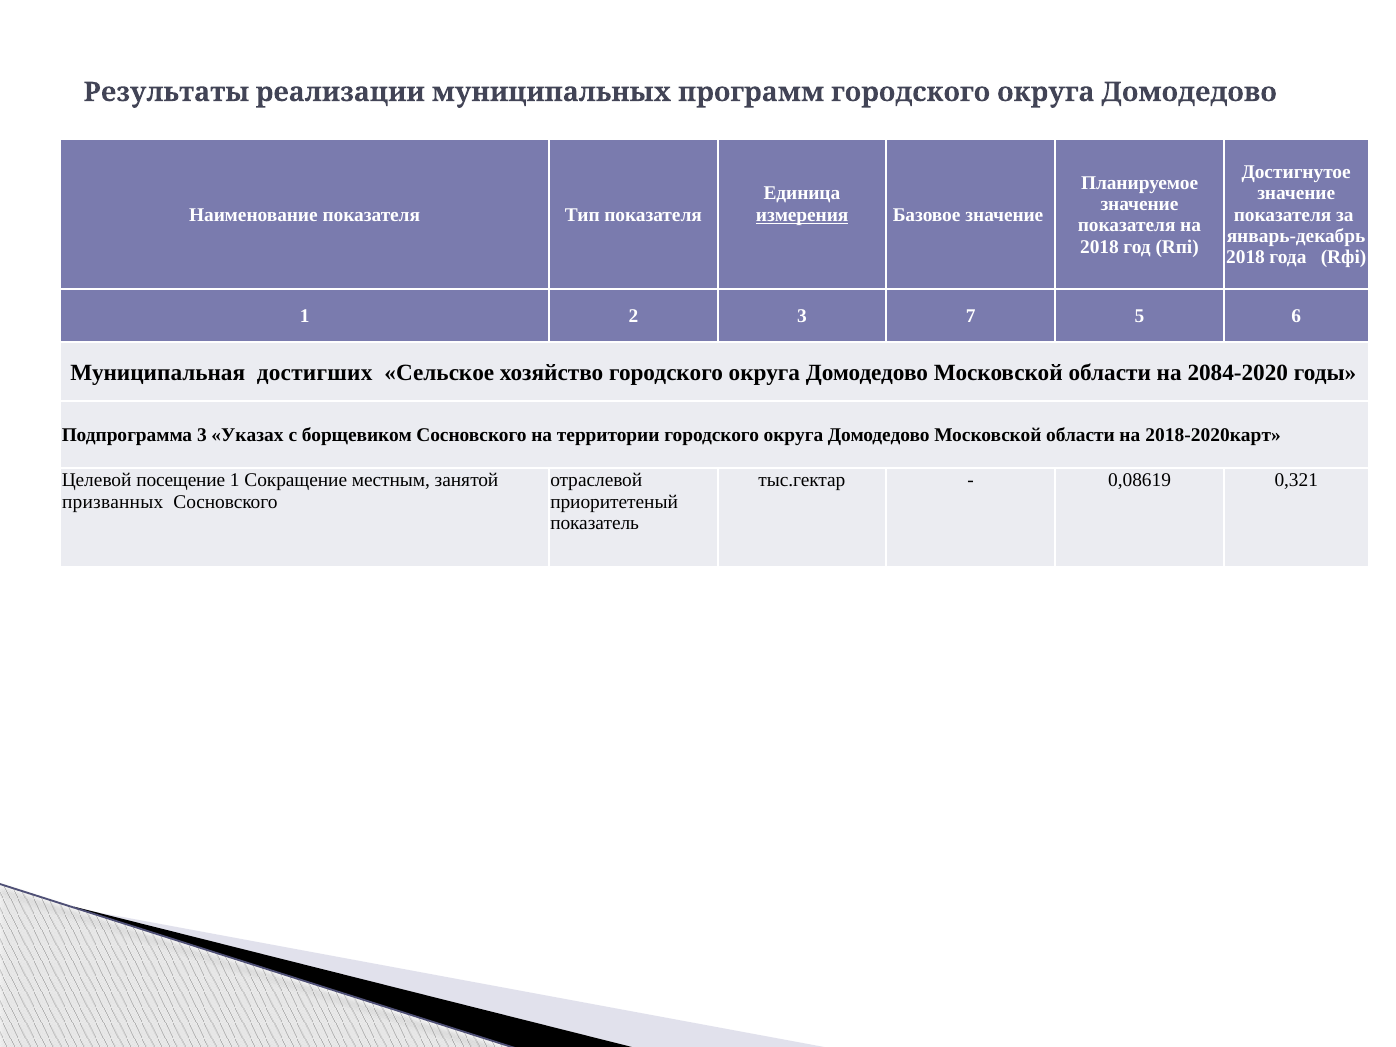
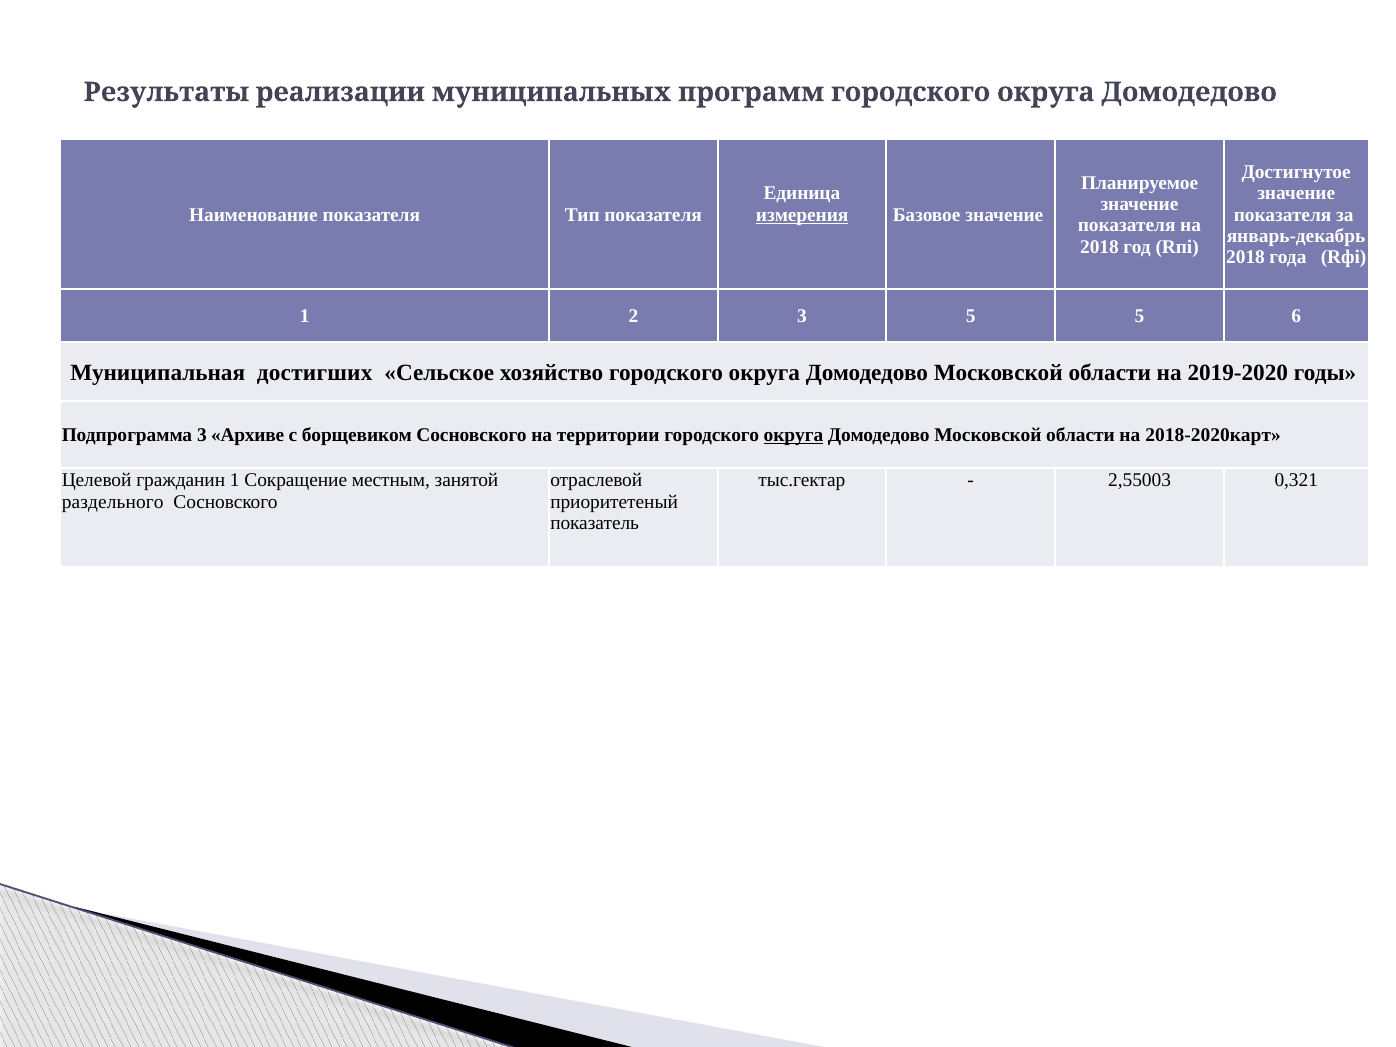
3 7: 7 -> 5
2084-2020: 2084-2020 -> 2019-2020
Указах: Указах -> Архиве
округа at (794, 436) underline: none -> present
посещение: посещение -> гражданин
0,08619: 0,08619 -> 2,55003
призванных: призванных -> раздельного
